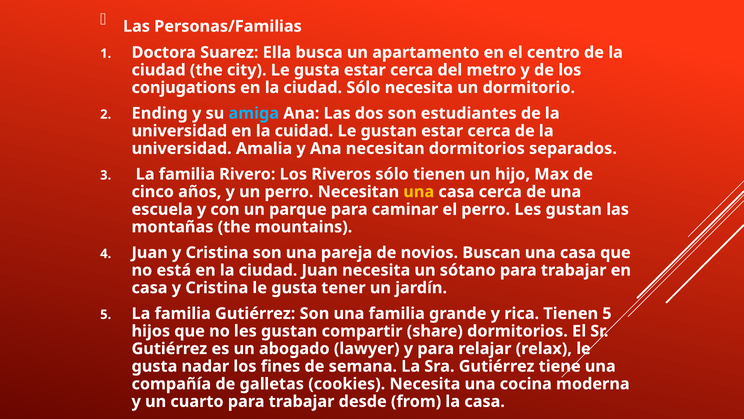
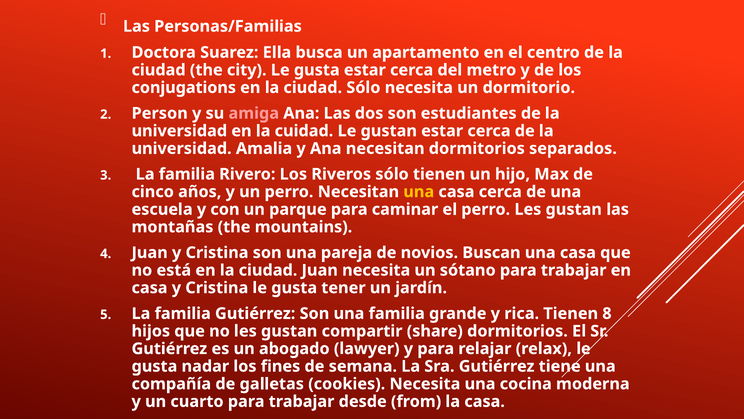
Ending: Ending -> Person
amiga colour: light blue -> pink
Tienen 5: 5 -> 8
